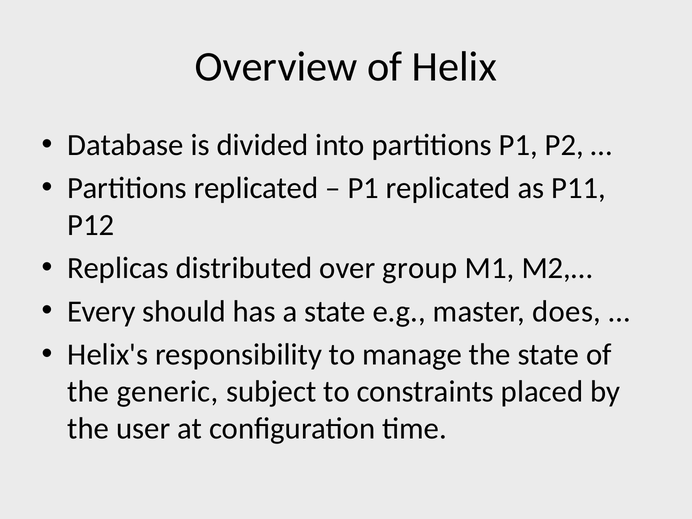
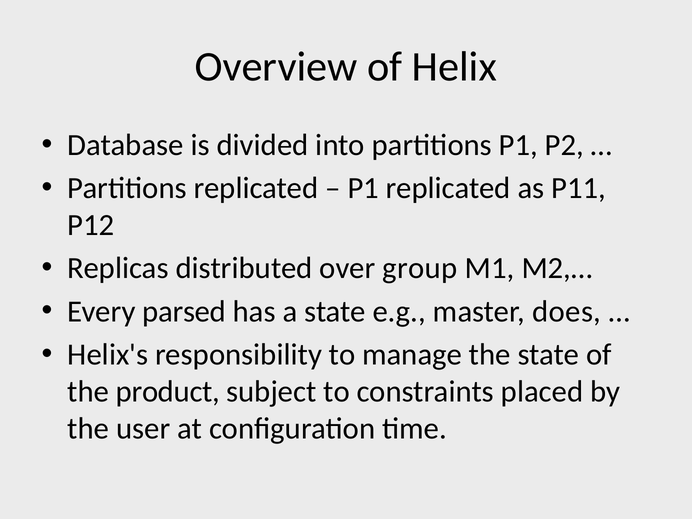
should: should -> parsed
generic: generic -> product
